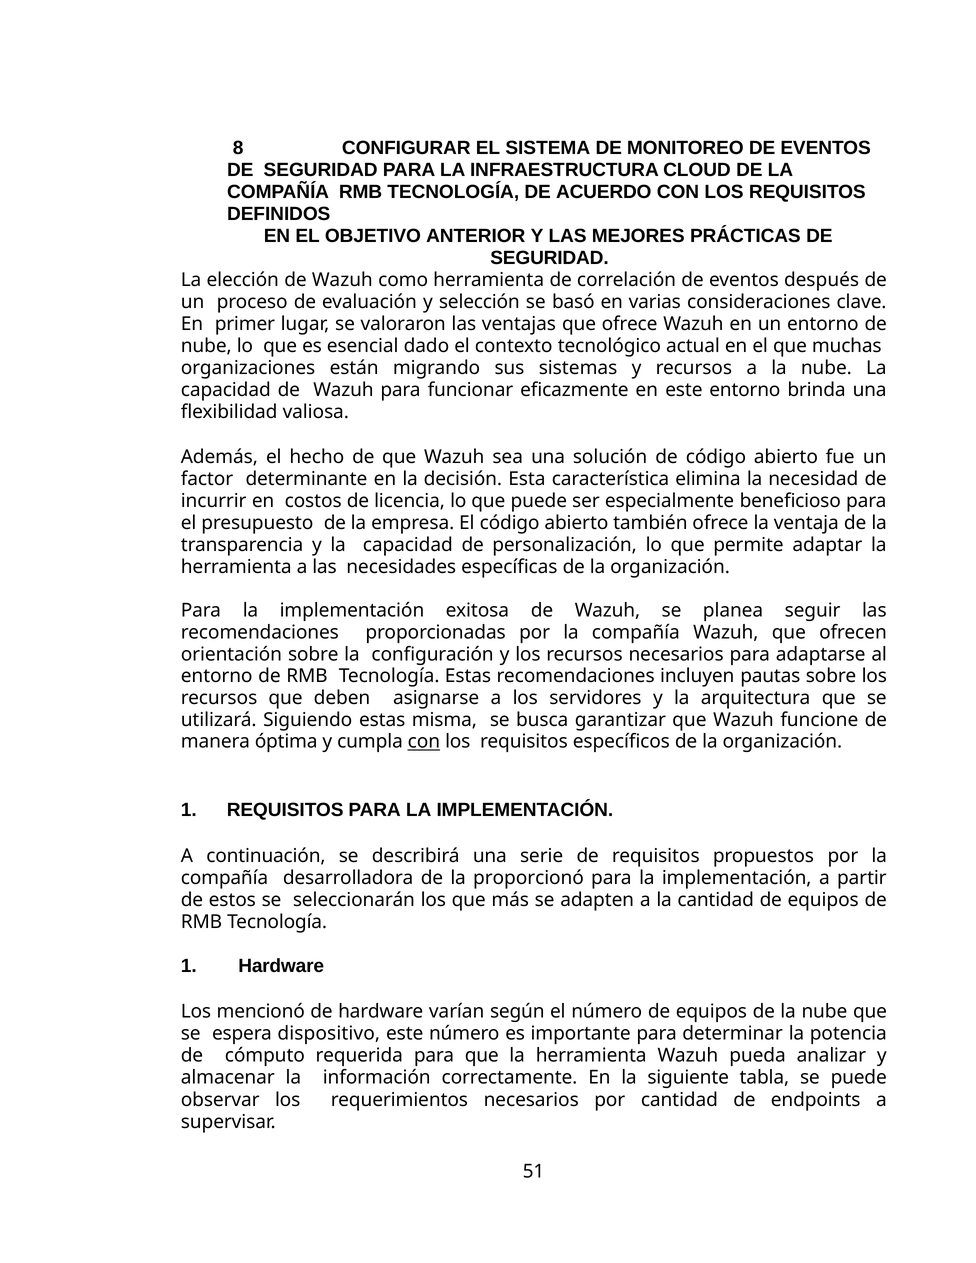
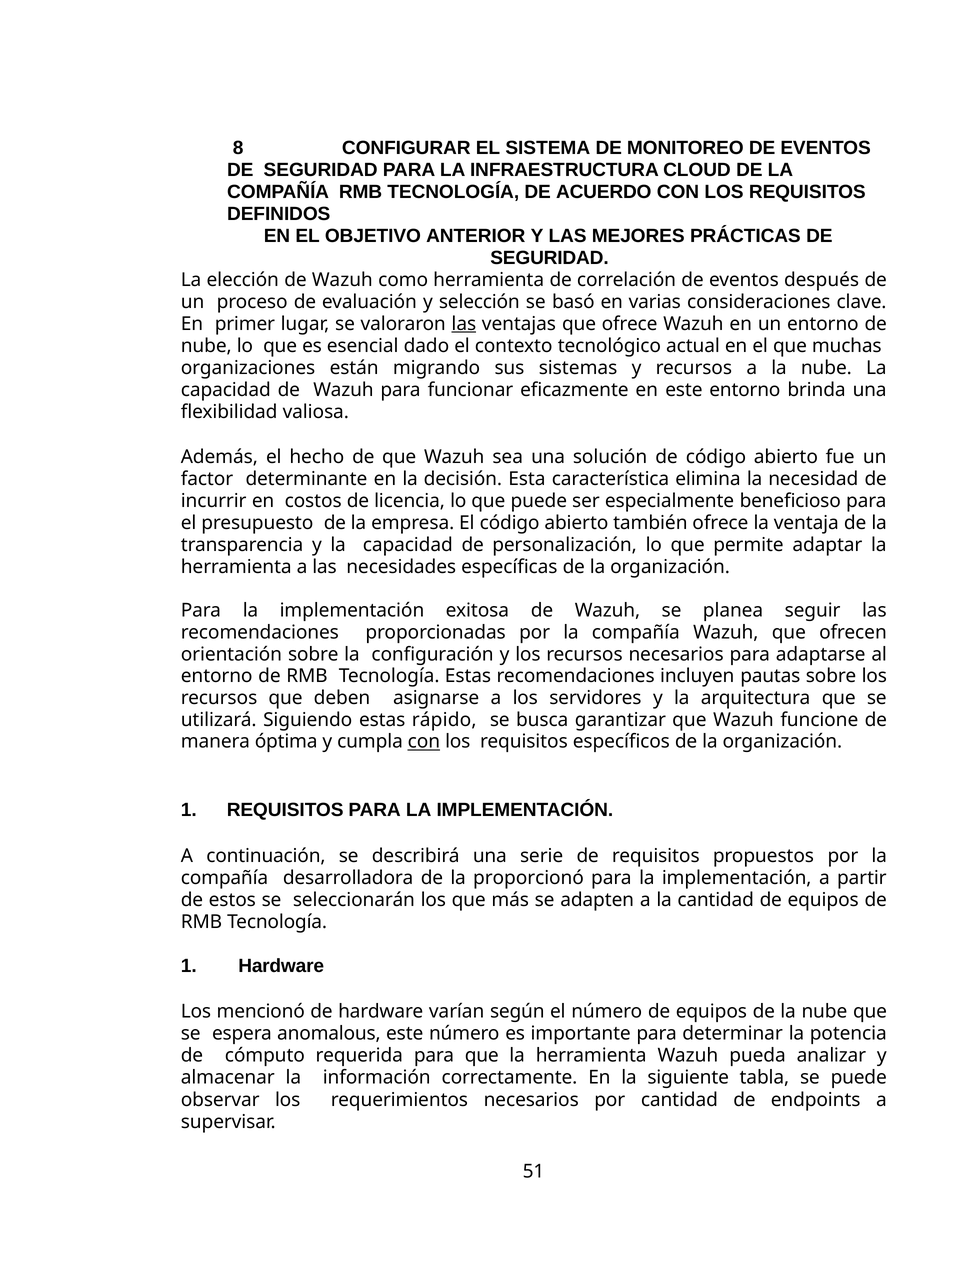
las at (464, 324) underline: none -> present
misma: misma -> rápido
dispositivo: dispositivo -> anomalous
